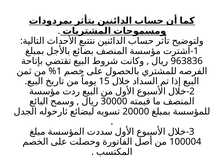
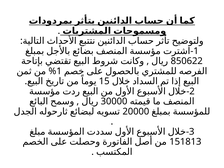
963836: 963836 -> 850622
100004: 100004 -> 151813
